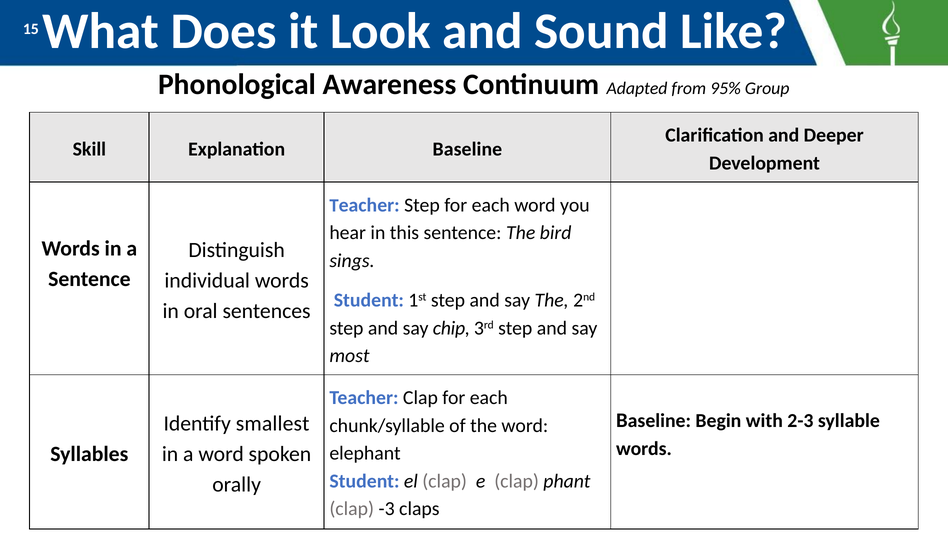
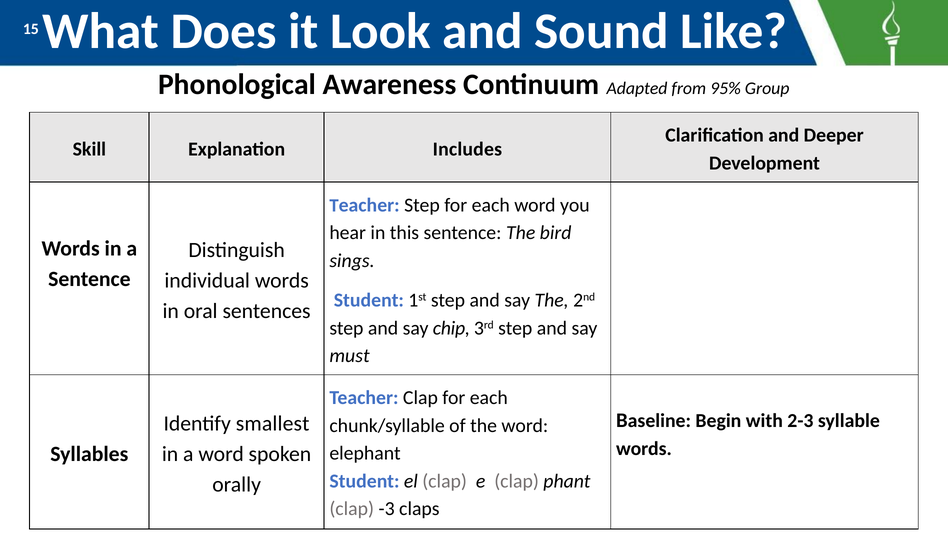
Explanation Baseline: Baseline -> Includes
most: most -> must
